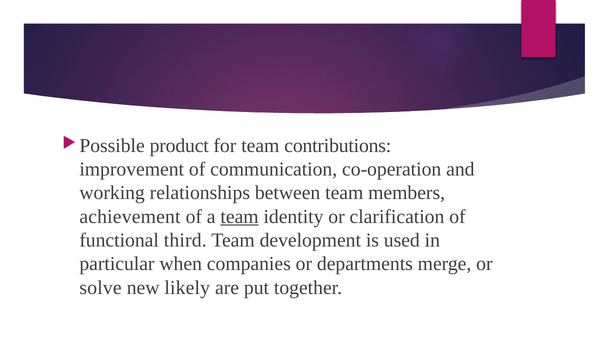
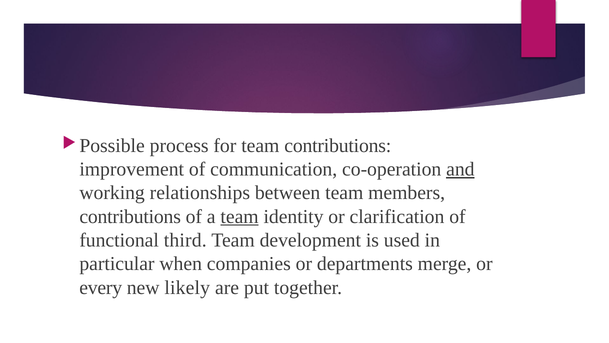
product: product -> process
and underline: none -> present
achievement at (130, 216): achievement -> contributions
solve: solve -> every
